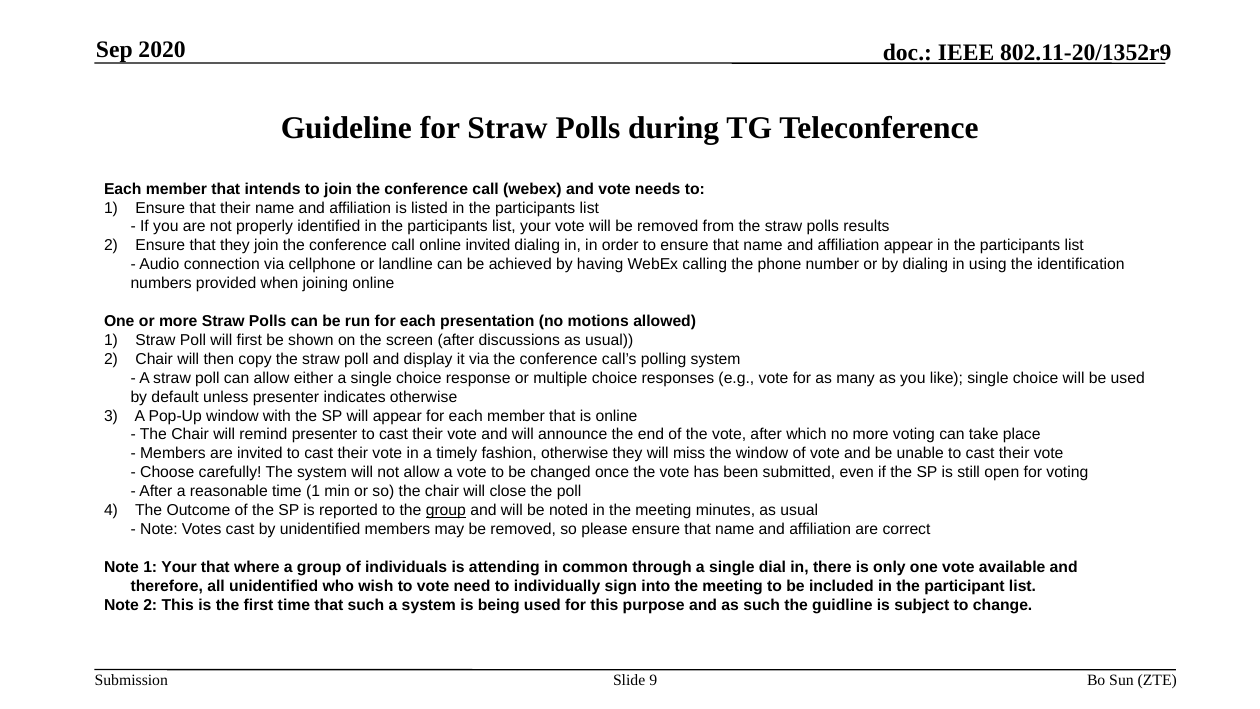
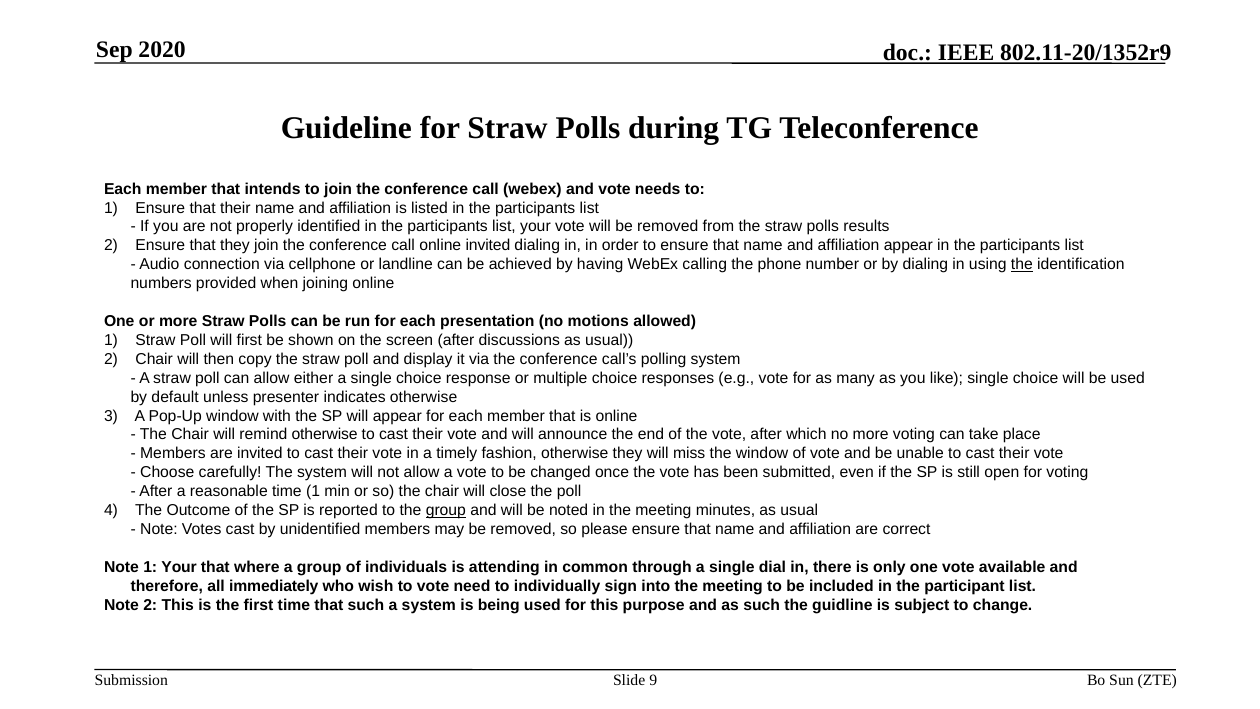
the at (1022, 264) underline: none -> present
remind presenter: presenter -> otherwise
all unidentified: unidentified -> immediately
